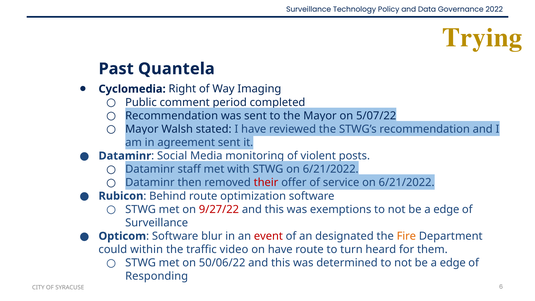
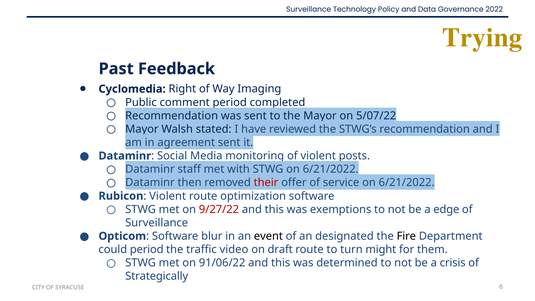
Quantela: Quantela -> Feedback
Rubicon Behind: Behind -> Violent
event colour: red -> black
Fire colour: orange -> black
could within: within -> period
on have: have -> draft
heard: heard -> might
50/06/22: 50/06/22 -> 91/06/22
edge at (453, 263): edge -> crisis
Responding: Responding -> Strategically
